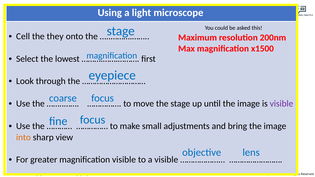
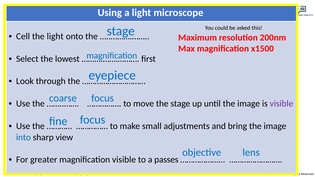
the they: they -> light
into colour: orange -> blue
a visible: visible -> passes
